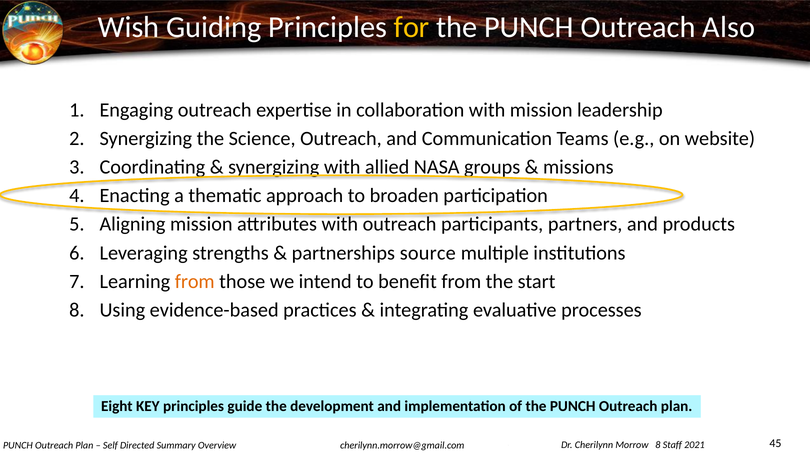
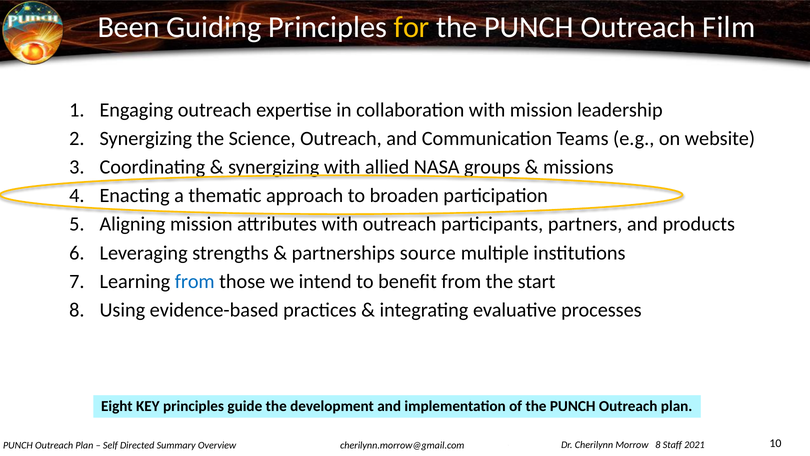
Wish: Wish -> Been
Also: Also -> Film
from at (195, 281) colour: orange -> blue
45: 45 -> 10
